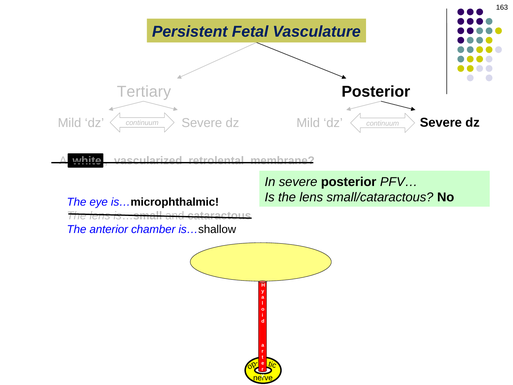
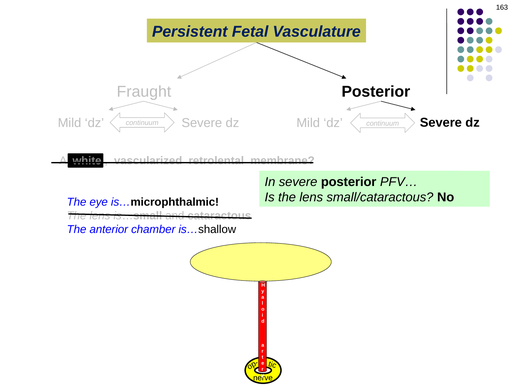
Tertiary: Tertiary -> Fraught
